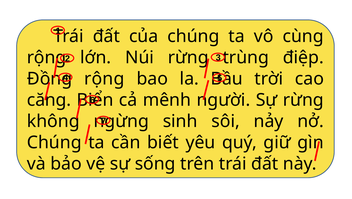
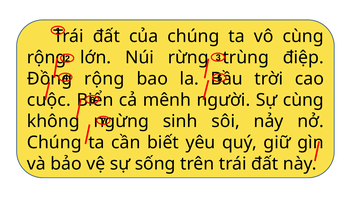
căng: căng -> cuộc
Sự rừng: rừng -> cùng
